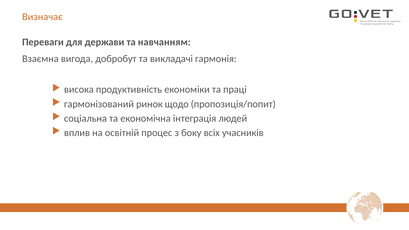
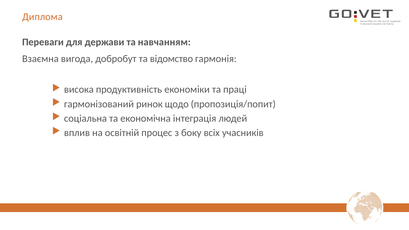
Визначає: Визначає -> Диплома
викладачі: викладачі -> відомство
